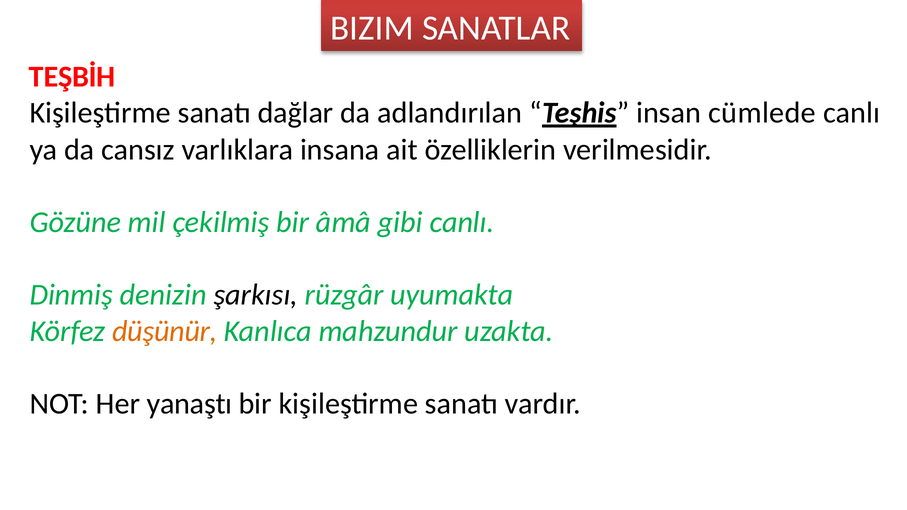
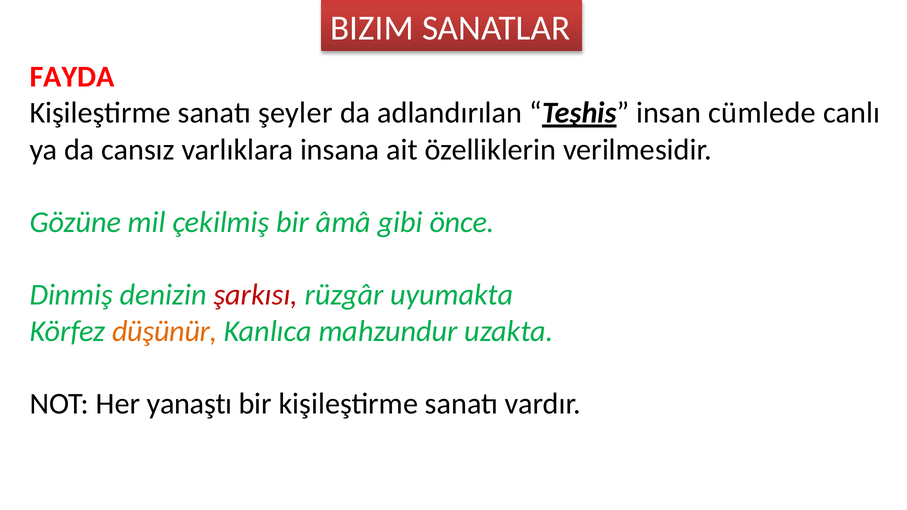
TEŞBİH: TEŞBİH -> FAYDA
dağlar: dağlar -> şeyler
gibi canlı: canlı -> önce
şarkısı colour: black -> red
